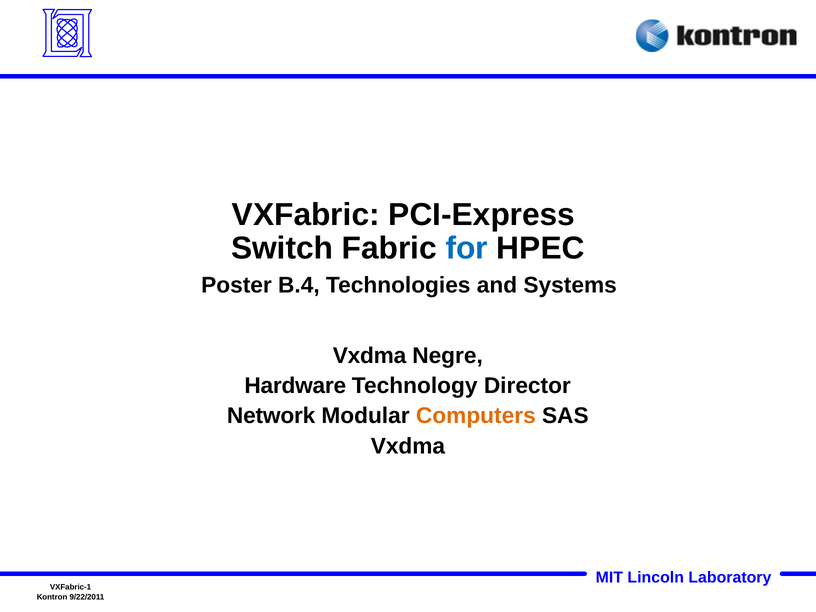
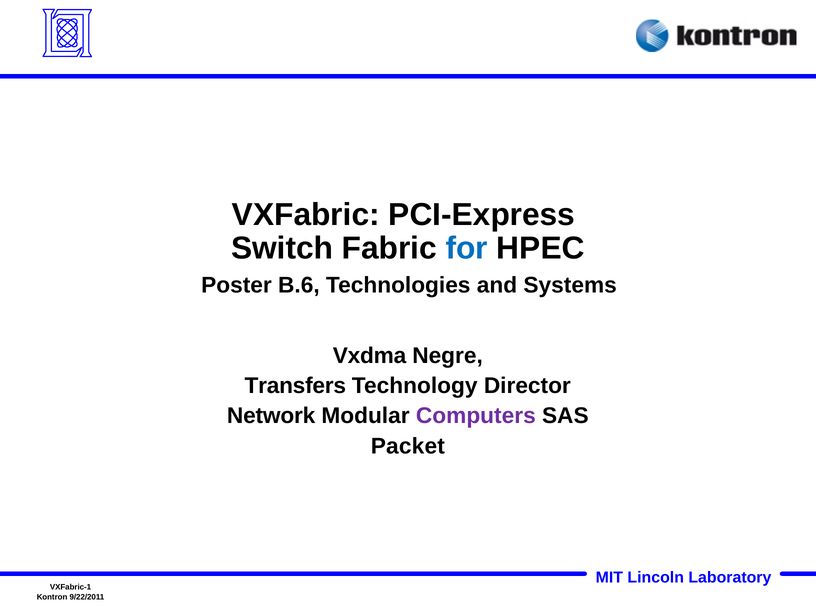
B.4: B.4 -> B.6
Hardware: Hardware -> Transfers
Computers colour: orange -> purple
Vxdma at (408, 446): Vxdma -> Packet
